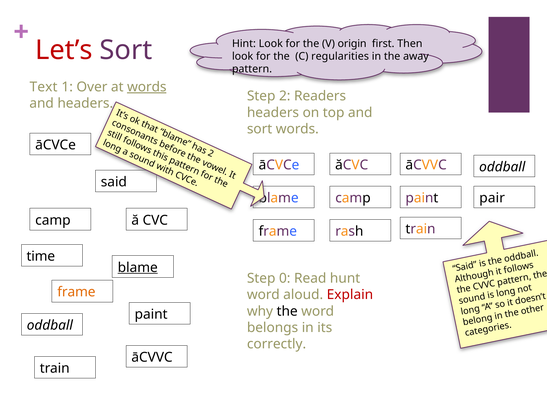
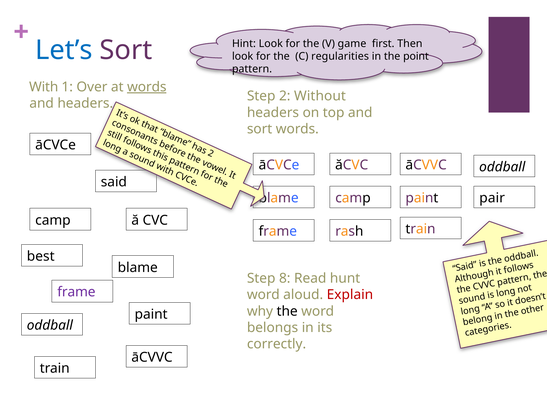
origin: origin -> game
Let’s colour: red -> blue
away: away -> point
Text: Text -> With
Readers: Readers -> Without
time: time -> best
blame at (138, 268) underline: present -> none
0: 0 -> 8
frame at (76, 292) colour: orange -> purple
